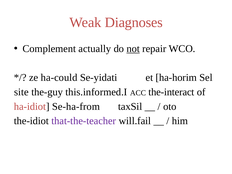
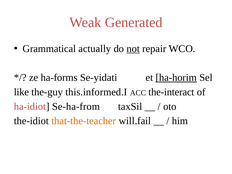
Diagnoses: Diagnoses -> Generated
Complement: Complement -> Grammatical
ha-could: ha-could -> ha-forms
ha-horim underline: none -> present
site: site -> like
that-the-teacher colour: purple -> orange
